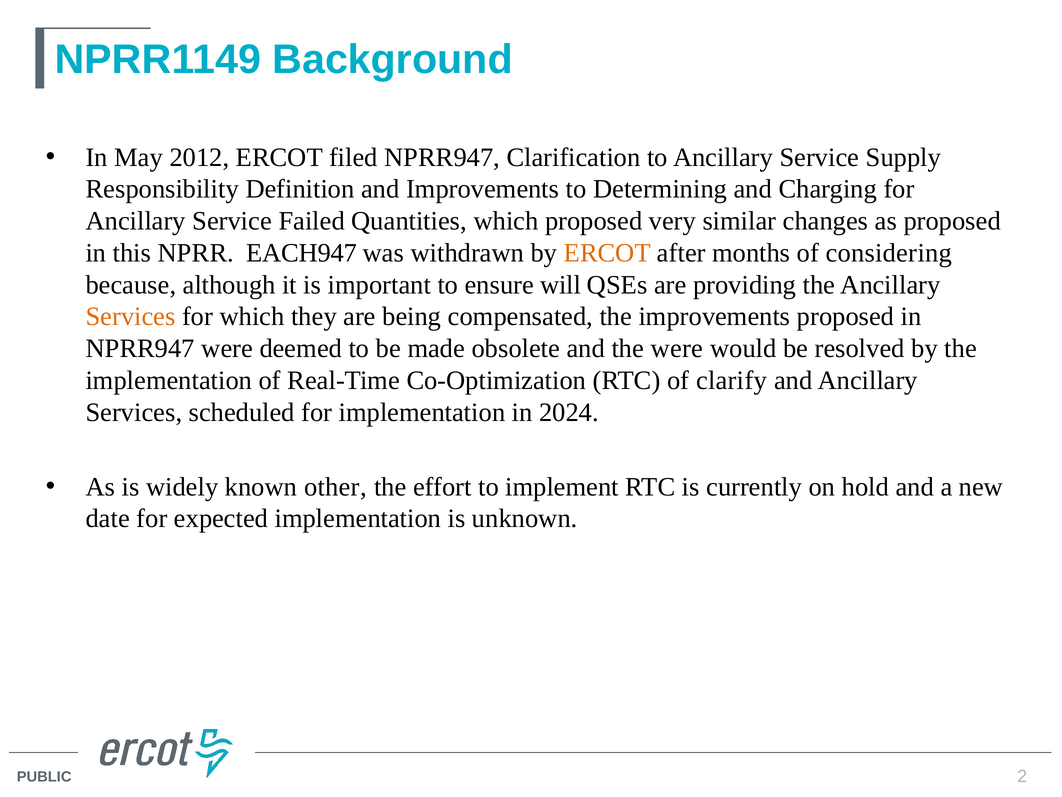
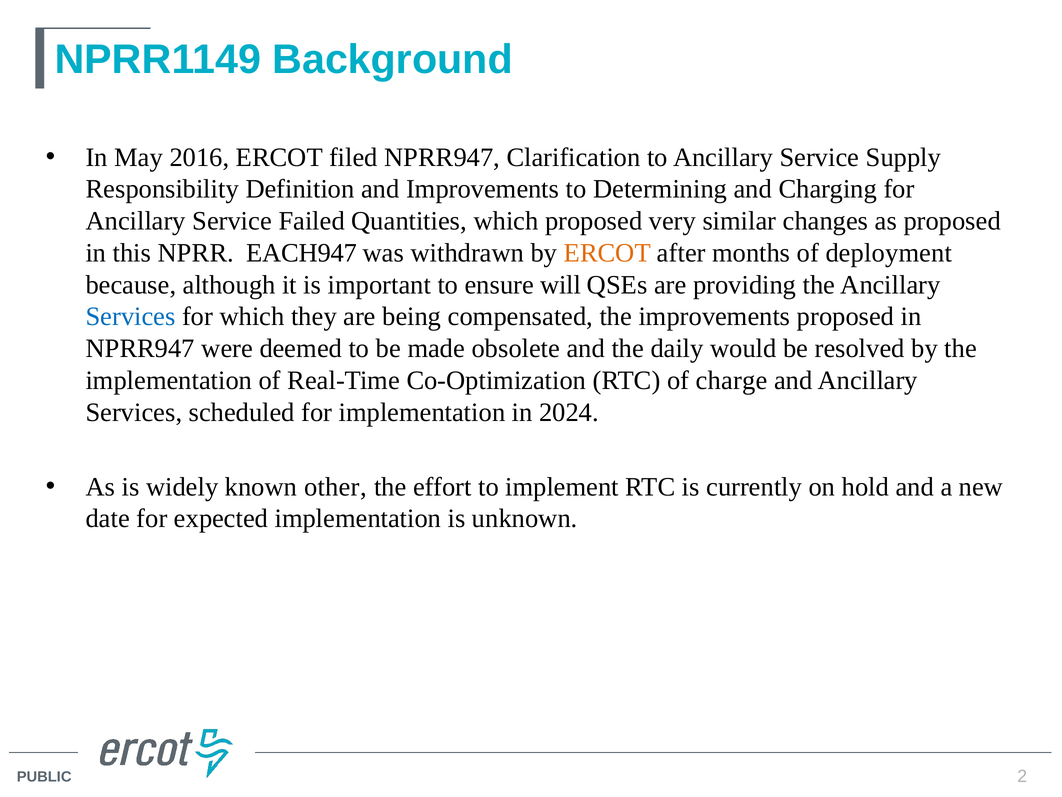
2012: 2012 -> 2016
considering: considering -> deployment
Services at (131, 317) colour: orange -> blue
the were: were -> daily
clarify: clarify -> charge
